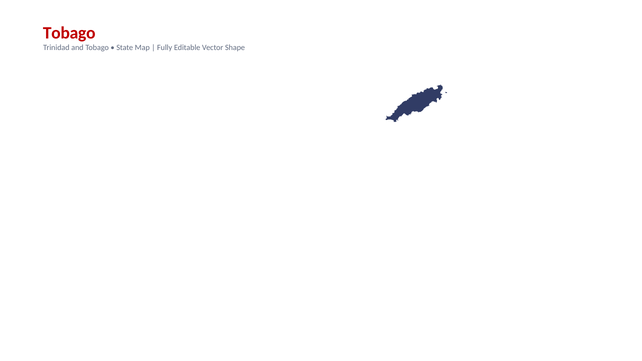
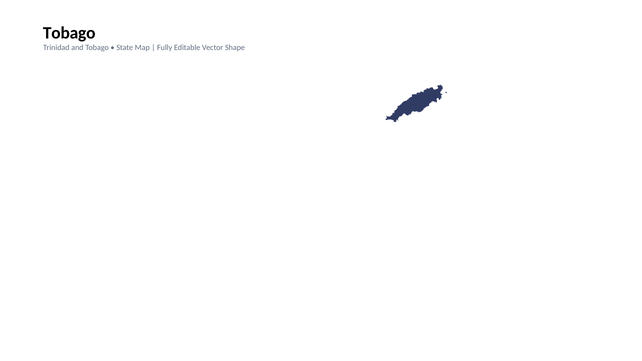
Tobago at (69, 33) colour: red -> black
